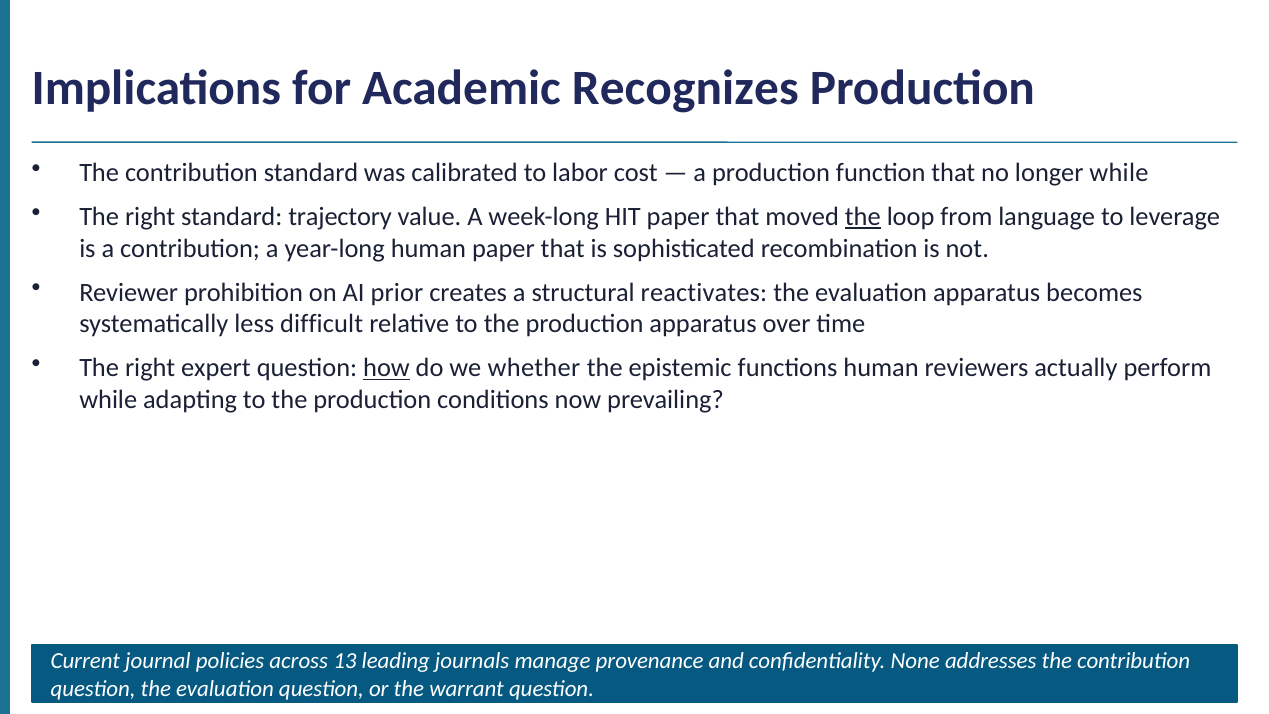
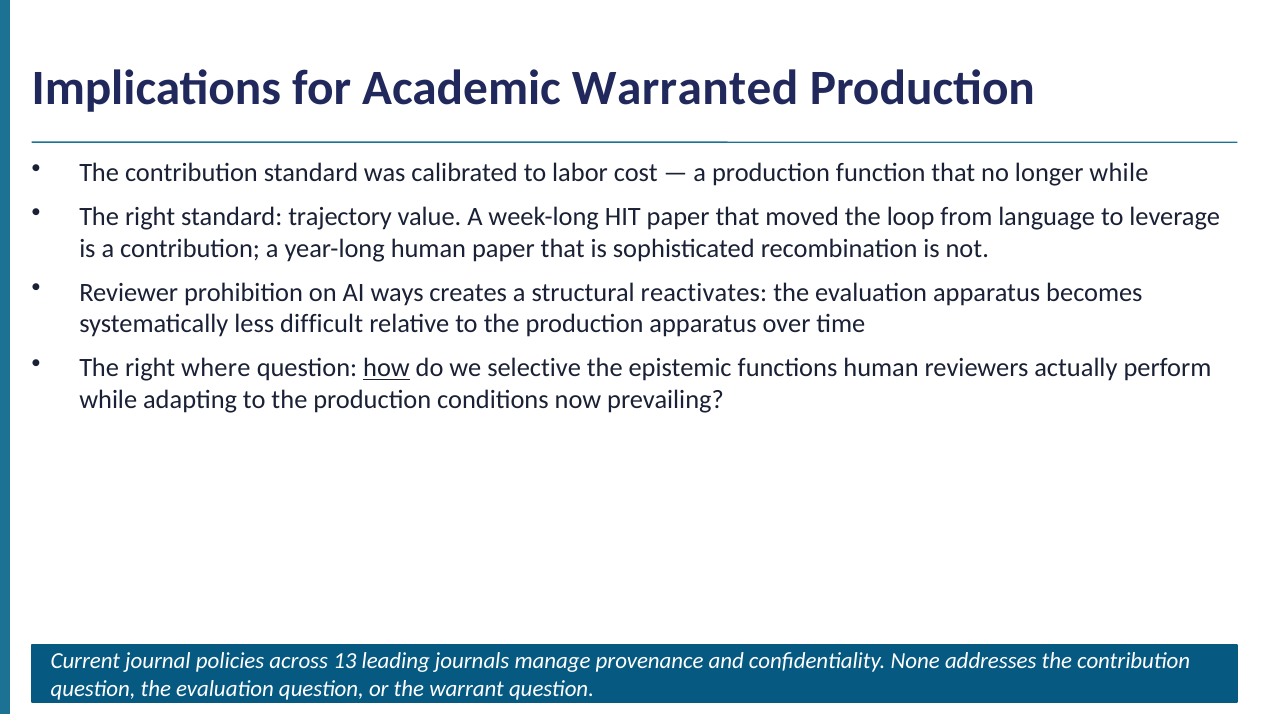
Recognizes: Recognizes -> Warranted
the at (863, 217) underline: present -> none
prior: prior -> ways
expert: expert -> where
whether: whether -> selective
